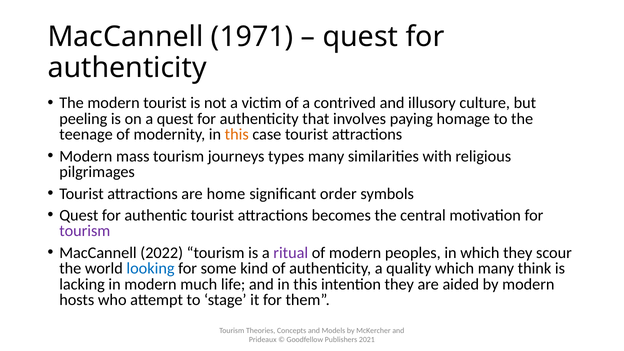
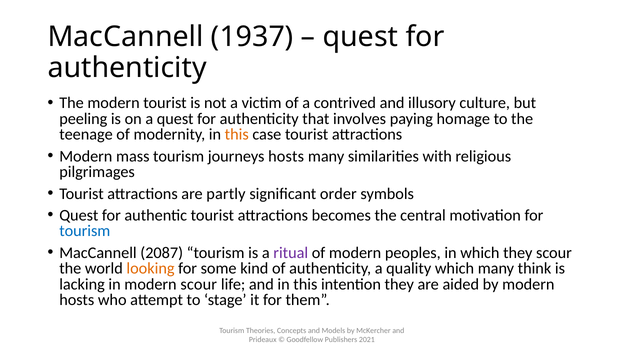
1971: 1971 -> 1937
journeys types: types -> hosts
home: home -> partly
tourism at (85, 231) colour: purple -> blue
2022: 2022 -> 2087
looking colour: blue -> orange
modern much: much -> scour
